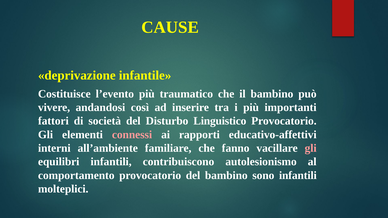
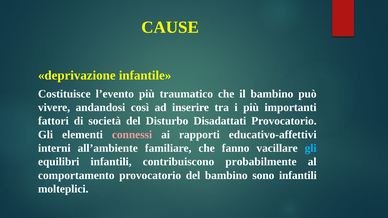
Linguistico: Linguistico -> Disadattati
gli at (311, 148) colour: pink -> light blue
autolesionismo: autolesionismo -> probabilmente
